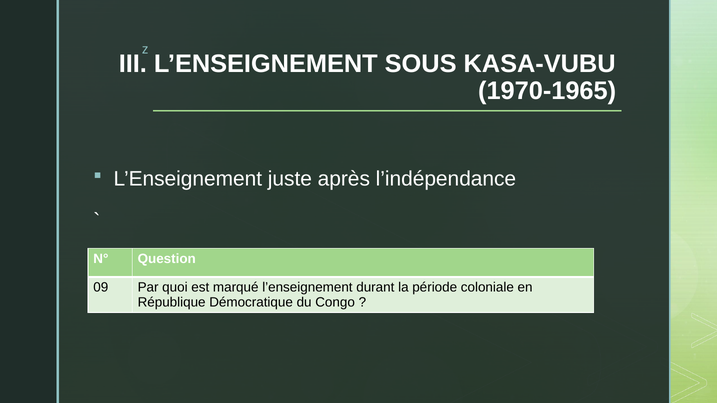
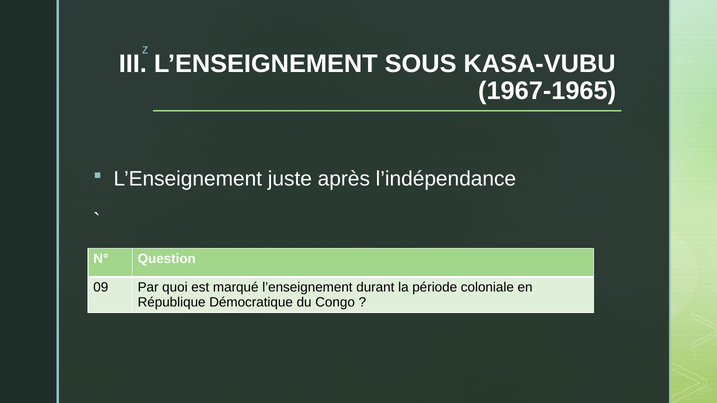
1970-1965: 1970-1965 -> 1967-1965
